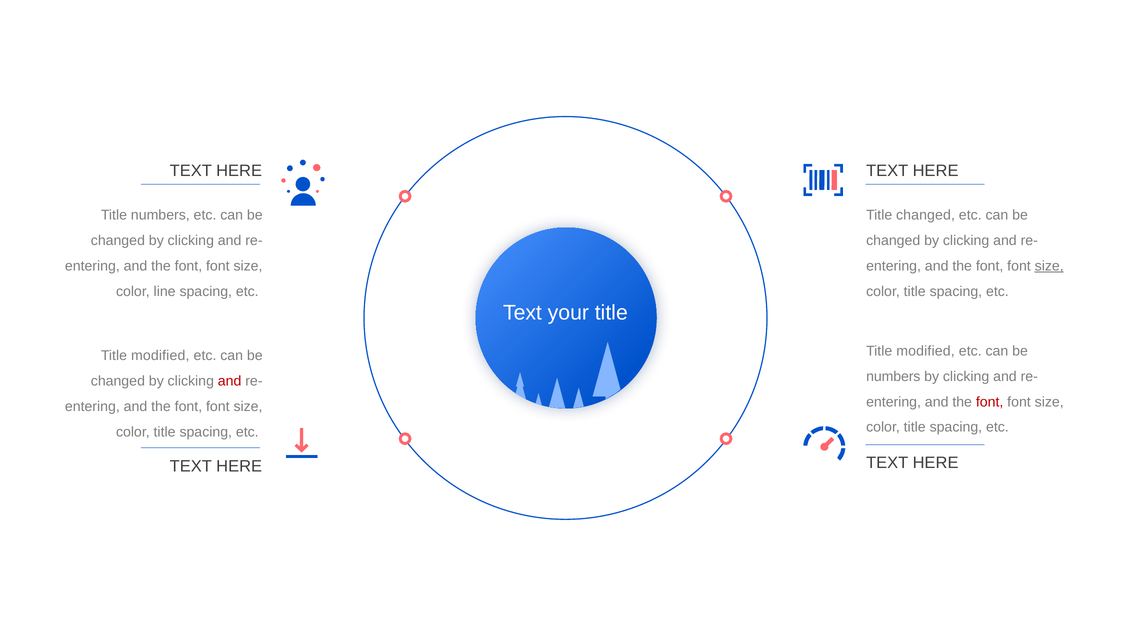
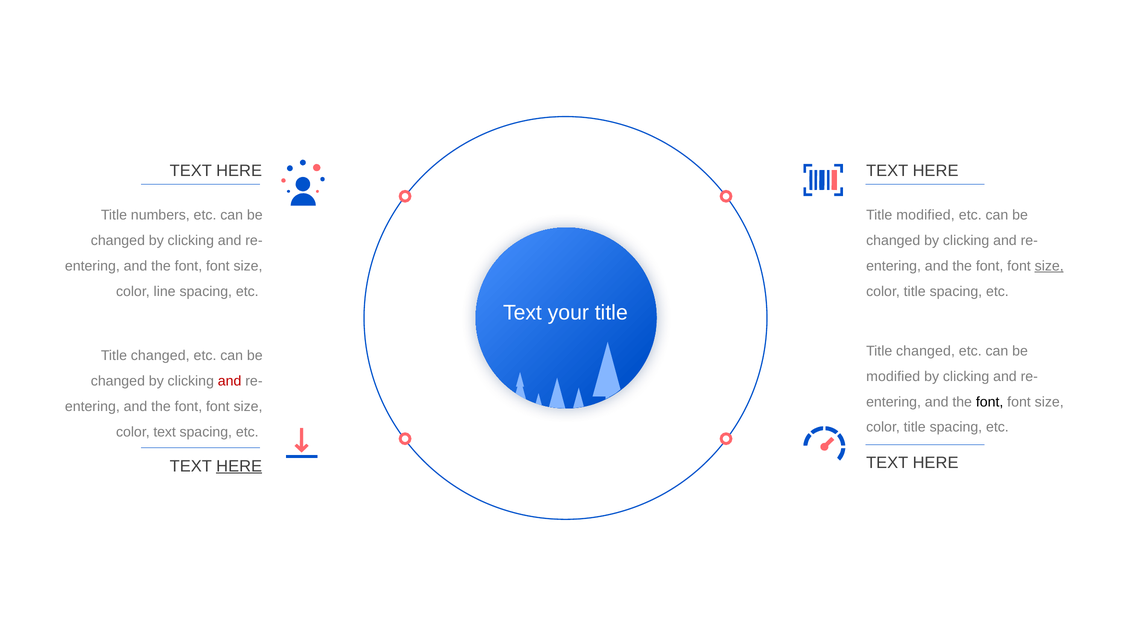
Title changed: changed -> modified
modified at (925, 351): modified -> changed
modified at (160, 356): modified -> changed
numbers at (893, 377): numbers -> modified
font at (990, 402) colour: red -> black
title at (165, 432): title -> text
HERE at (239, 466) underline: none -> present
